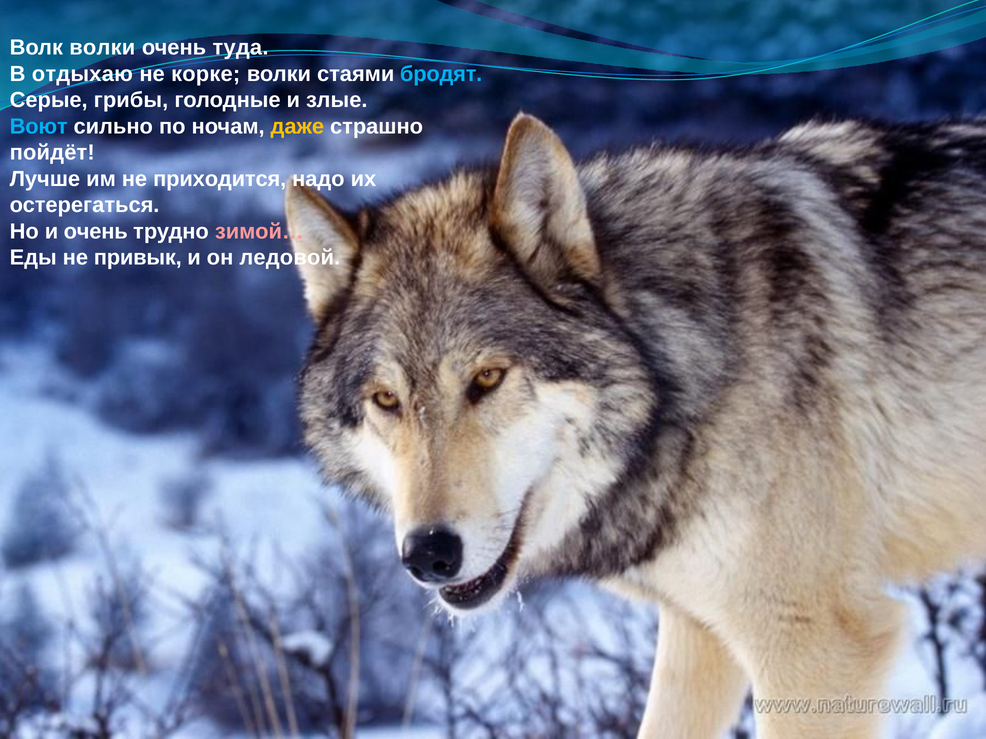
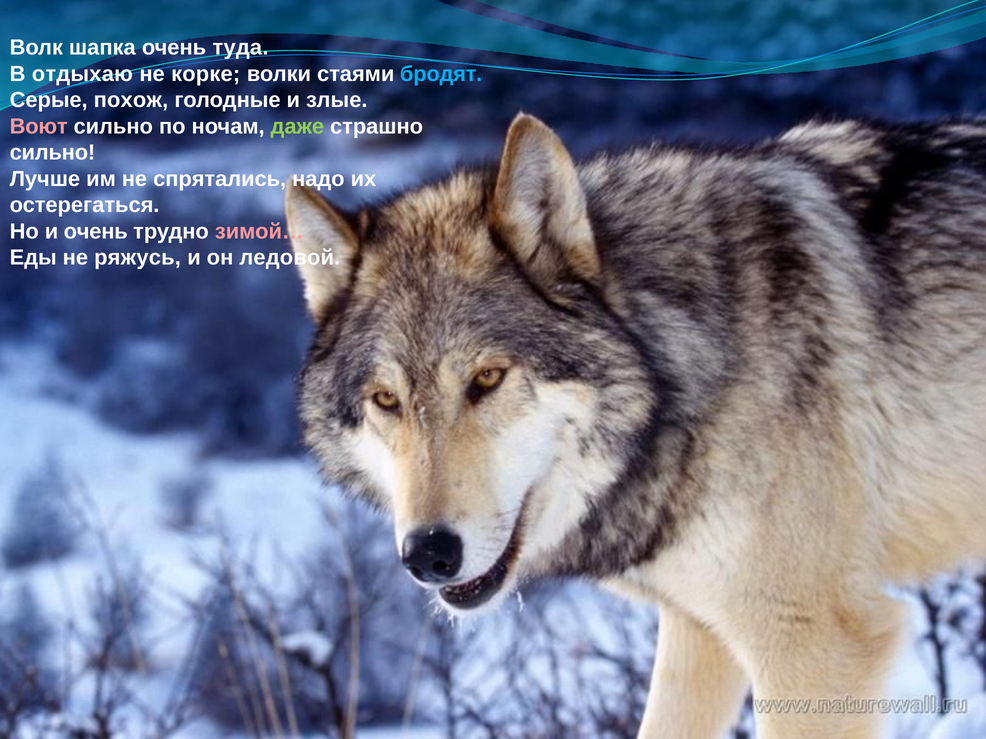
Волк волки: волки -> шапка
грибы: грибы -> похож
Воют colour: light blue -> pink
даже colour: yellow -> light green
пойдёт at (52, 153): пойдёт -> сильно
приходится: приходится -> спрятались
привык: привык -> ряжусь
